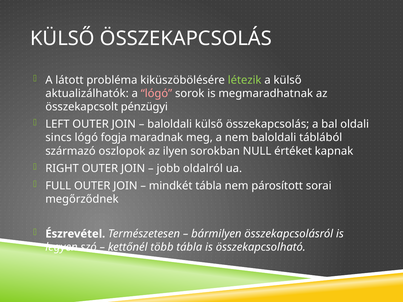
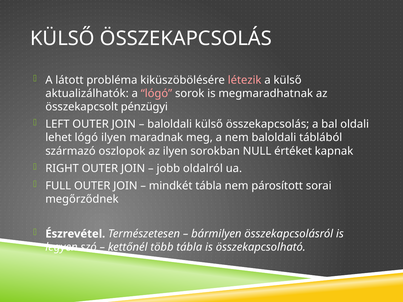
létezik colour: light green -> pink
sincs: sincs -> lehet
lógó fogja: fogja -> ilyen
